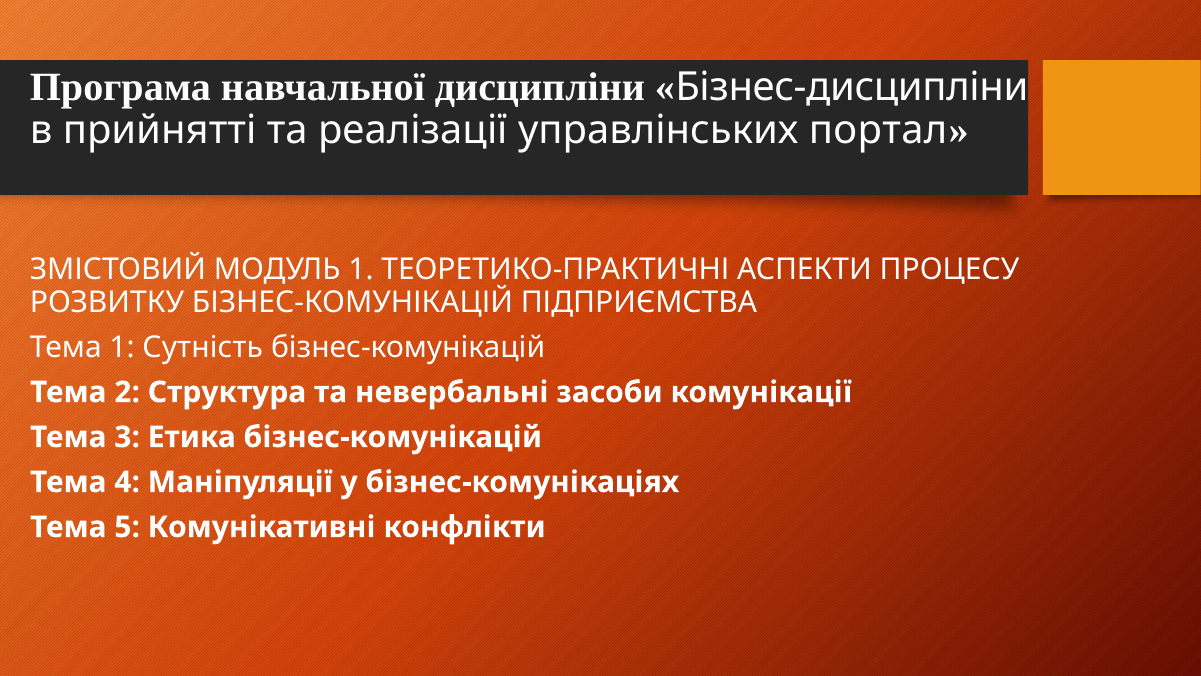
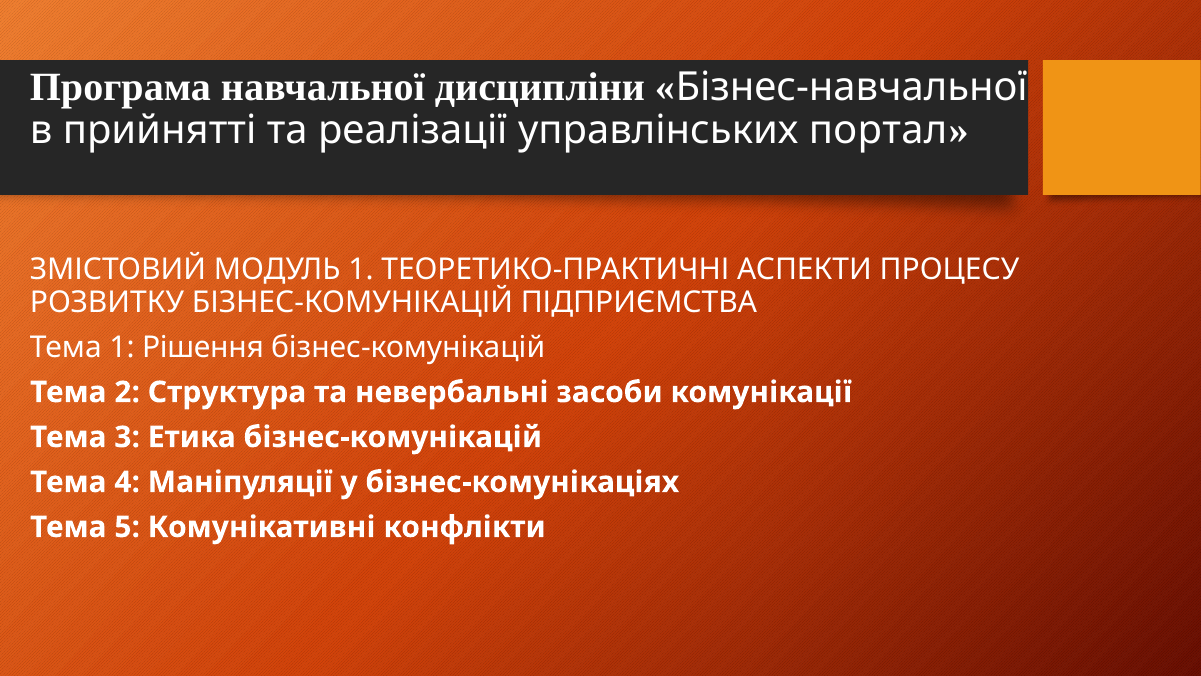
Бізнес-дисципліни: Бізнес-дисципліни -> Бізнес-навчальної
Сутність: Сутність -> Рішення
